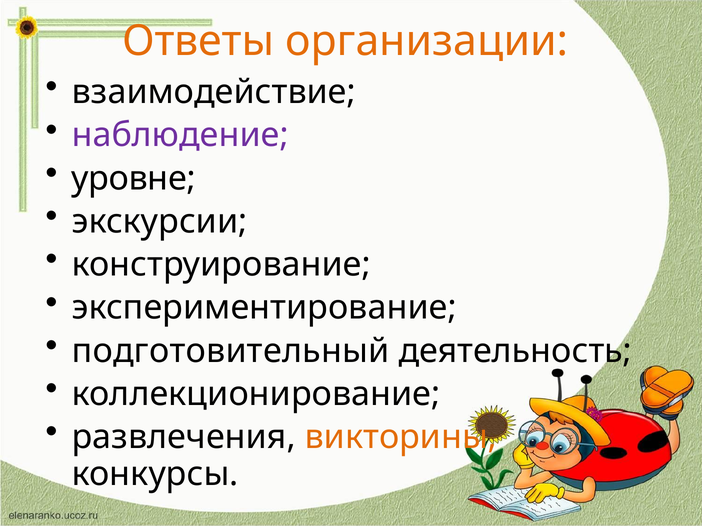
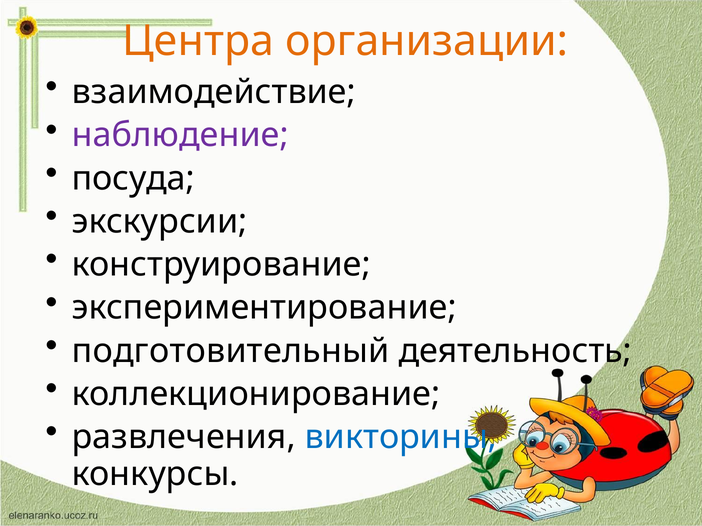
Ответы: Ответы -> Центра
уровне: уровне -> посуда
викторины colour: orange -> blue
